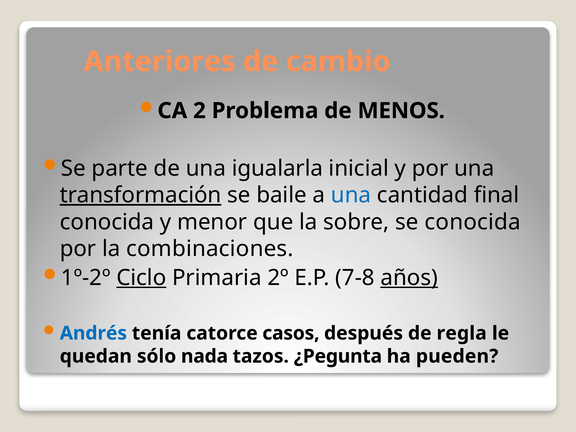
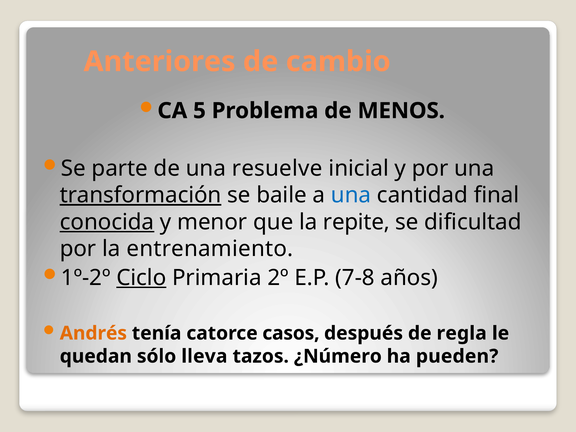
2: 2 -> 5
igualarla: igualarla -> resuelve
conocida at (107, 222) underline: none -> present
sobre: sobre -> repite
se conocida: conocida -> dificultad
combinaciones: combinaciones -> entrenamiento
años underline: present -> none
Andrés colour: blue -> orange
nada: nada -> lleva
¿Pegunta: ¿Pegunta -> ¿Número
